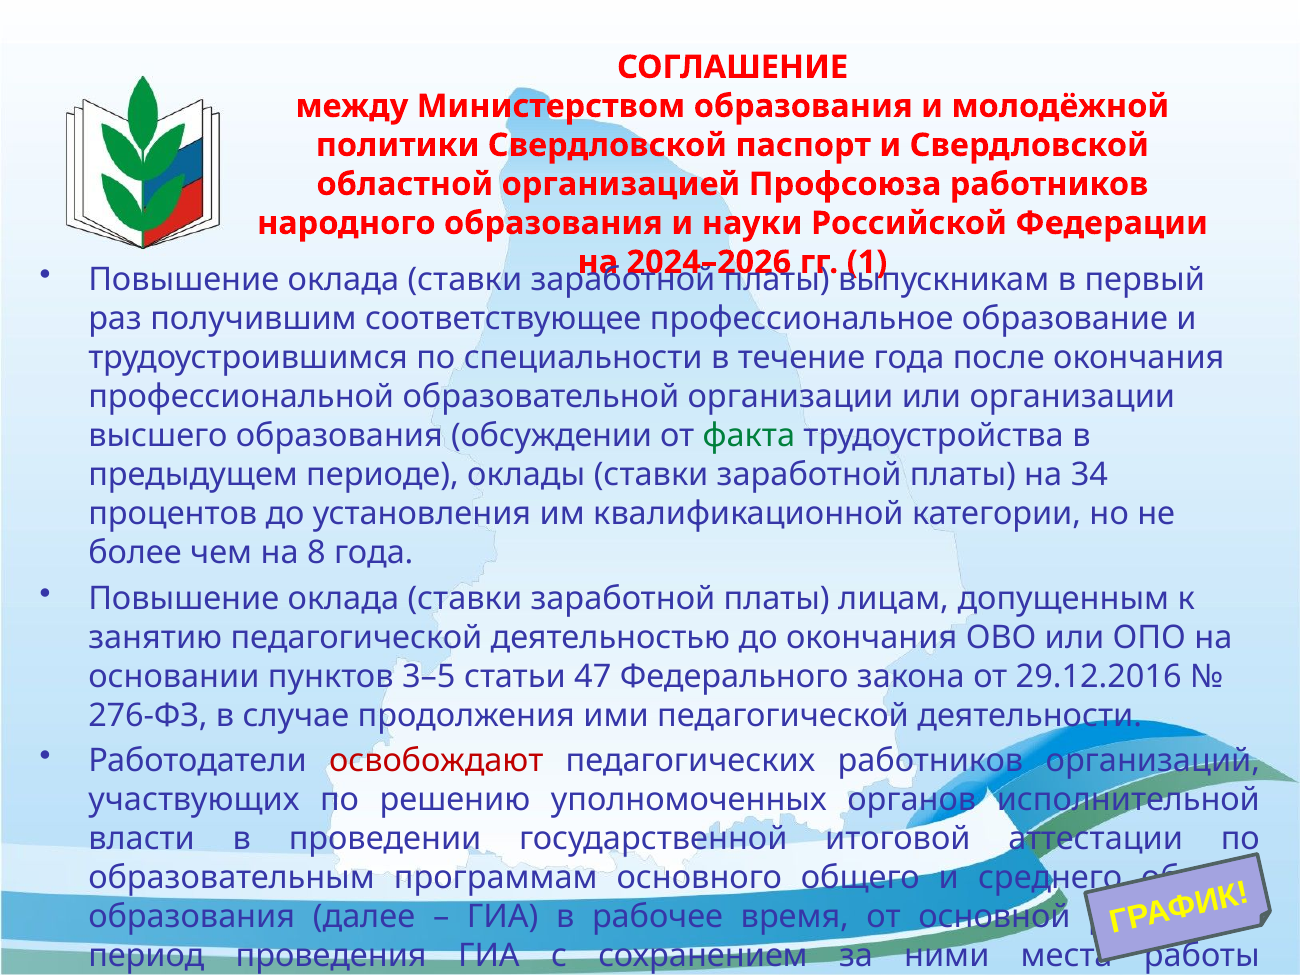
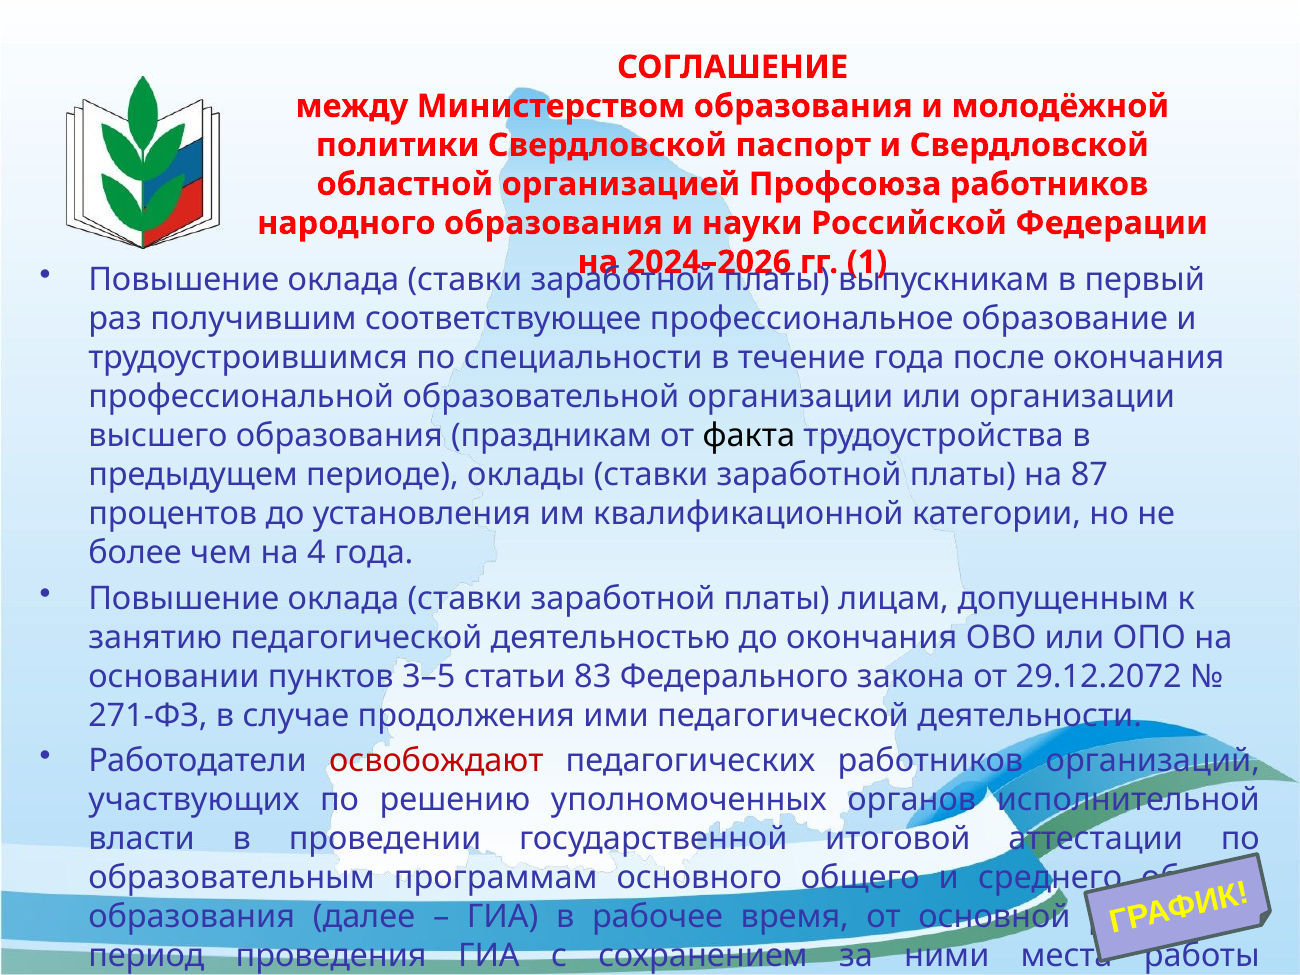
обсуждении: обсуждении -> праздникам
факта colour: green -> black
34: 34 -> 87
8: 8 -> 4
47: 47 -> 83
29.12.2016: 29.12.2016 -> 29.12.2072
276-ФЗ: 276-ФЗ -> 271-ФЗ
